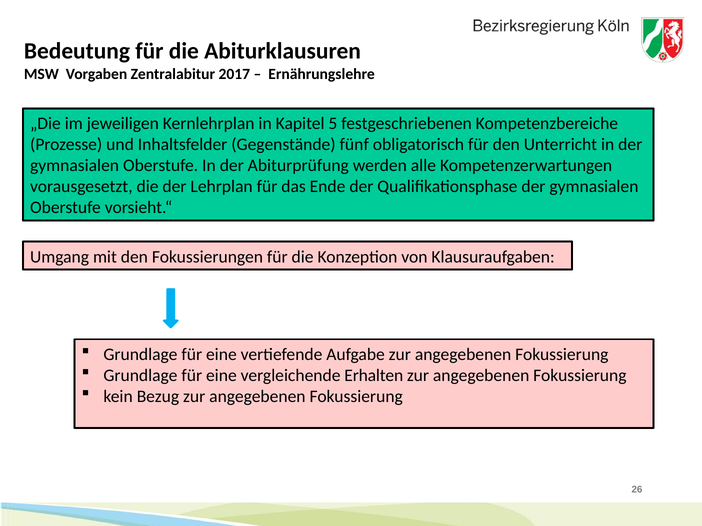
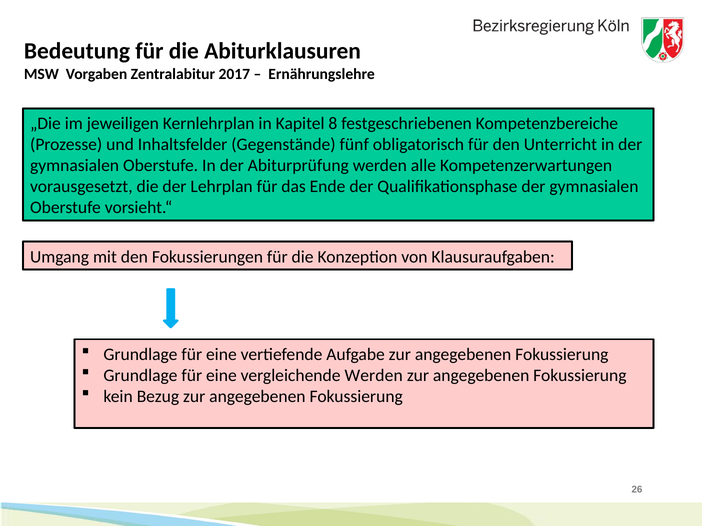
5: 5 -> 8
vergleichende Erhalten: Erhalten -> Werden
